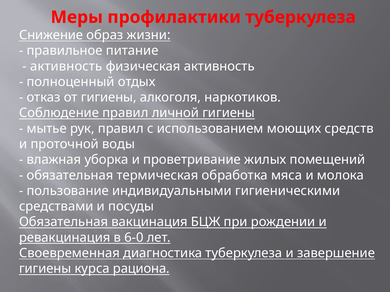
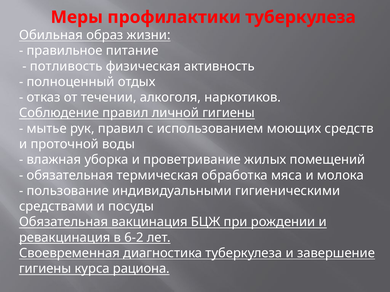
Снижение: Снижение -> Обильная
активность at (66, 66): активность -> потливость
от гигиены: гигиены -> течении
6-0: 6-0 -> 6-2
